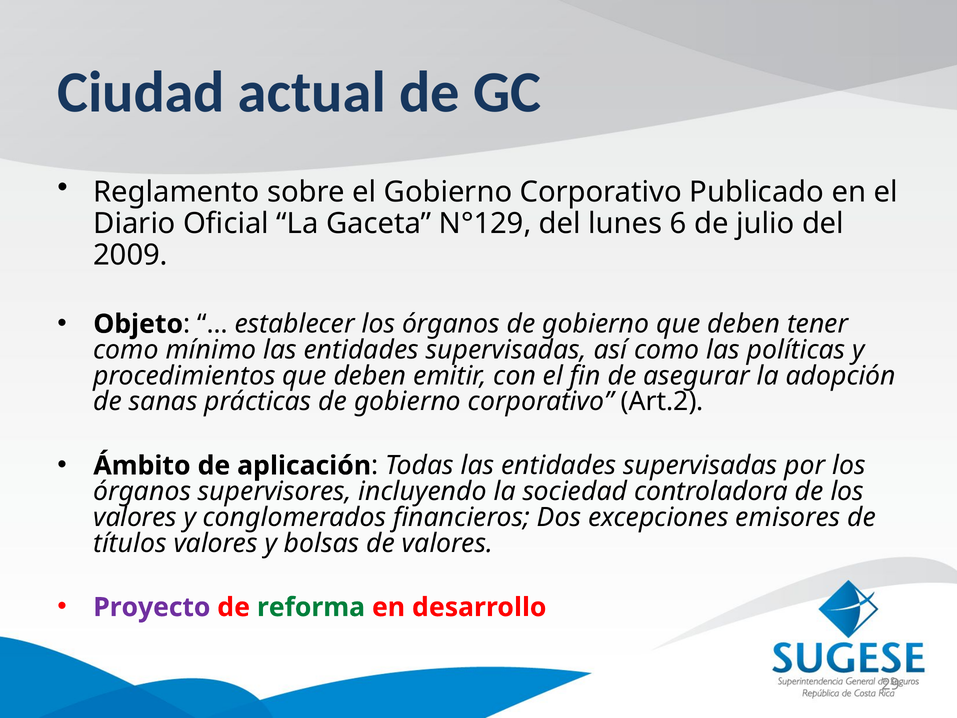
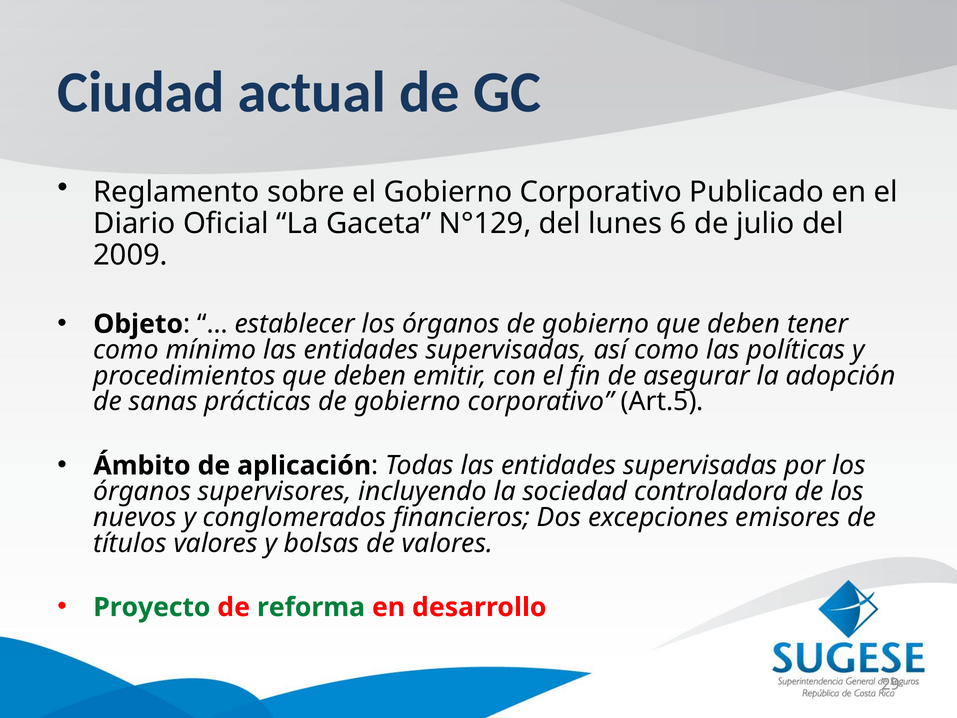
Art.2: Art.2 -> Art.5
valores at (135, 517): valores -> nuevos
Proyecto colour: purple -> green
